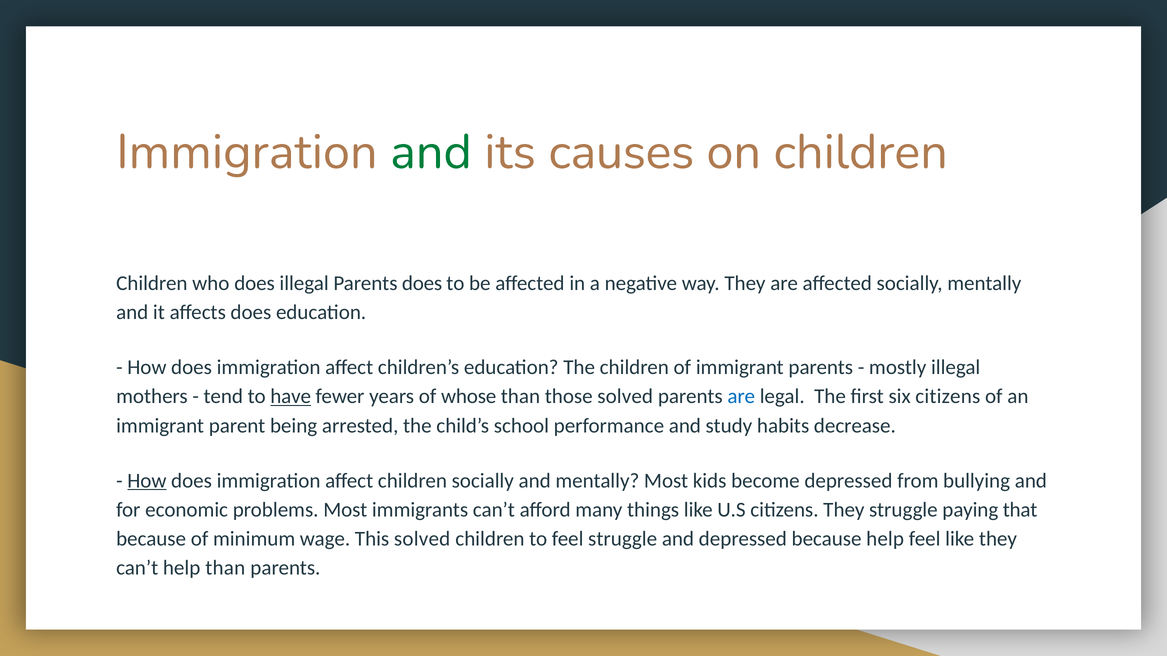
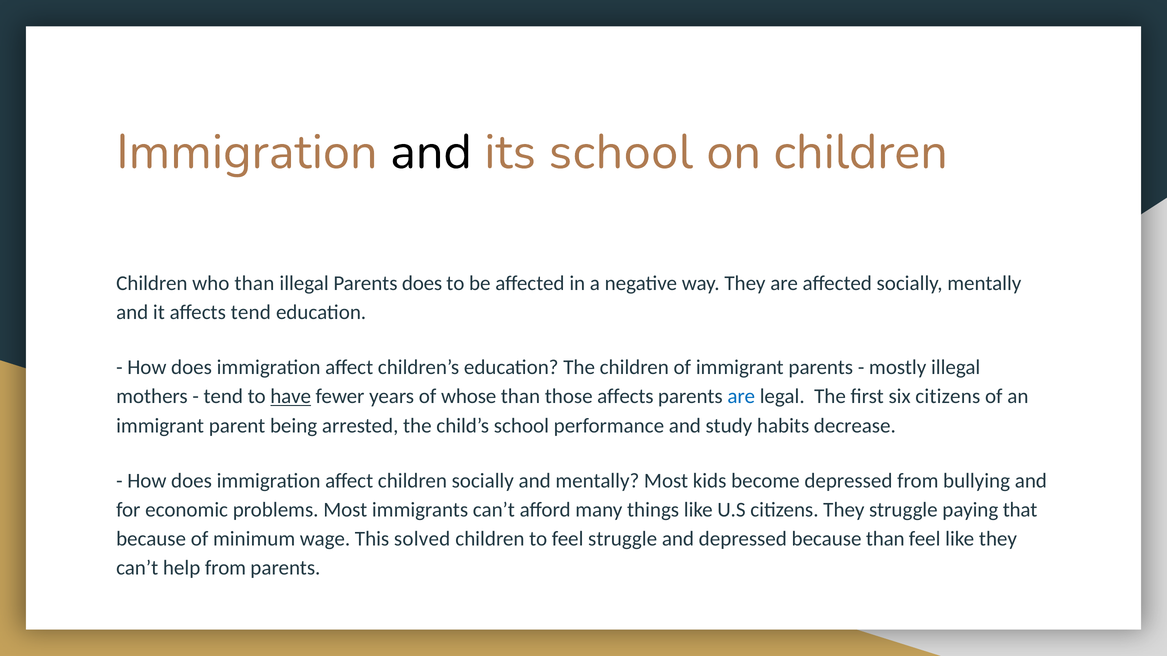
and at (431, 152) colour: green -> black
its causes: causes -> school
who does: does -> than
affects does: does -> tend
those solved: solved -> affects
How at (147, 481) underline: present -> none
because help: help -> than
help than: than -> from
